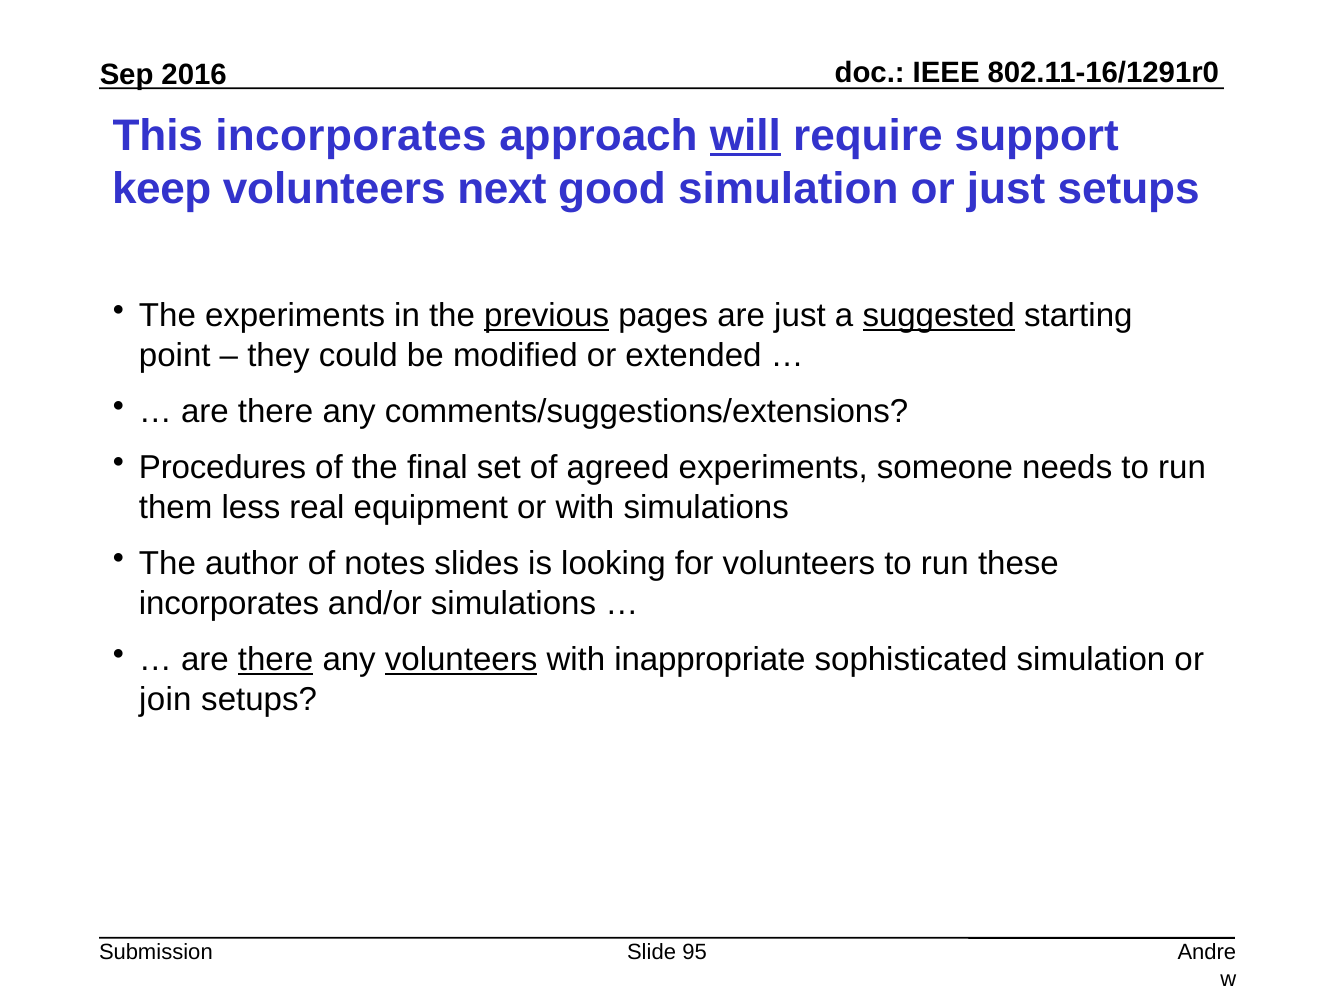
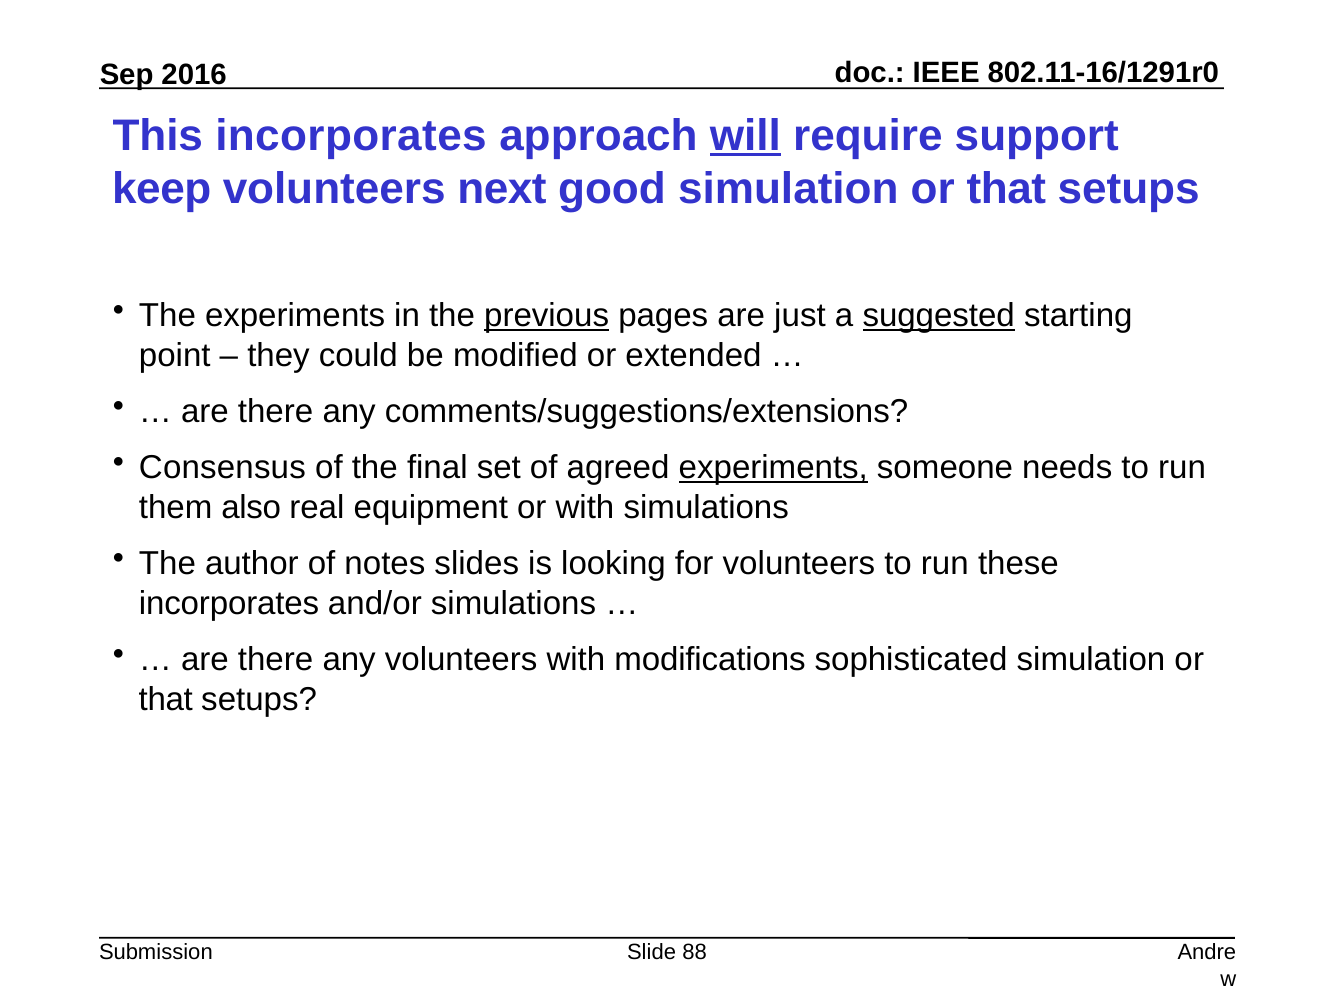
good simulation or just: just -> that
Procedures: Procedures -> Consensus
experiments at (773, 468) underline: none -> present
less: less -> also
there at (276, 660) underline: present -> none
volunteers at (461, 660) underline: present -> none
inappropriate: inappropriate -> modifications
join at (165, 699): join -> that
95: 95 -> 88
